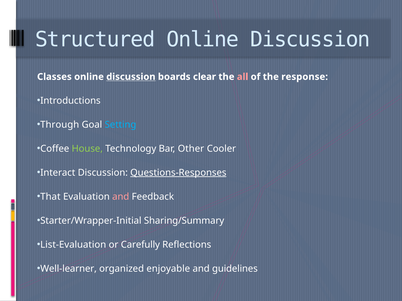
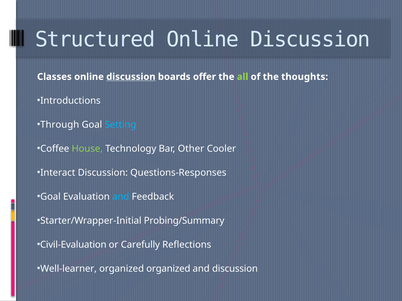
clear: clear -> offer
all colour: pink -> light green
response: response -> thoughts
Questions-Responses underline: present -> none
That at (50, 197): That -> Goal
and at (121, 197) colour: pink -> light blue
Sharing/Summary: Sharing/Summary -> Probing/Summary
List-Evaluation: List-Evaluation -> Civil-Evaluation
organized enjoyable: enjoyable -> organized
and guidelines: guidelines -> discussion
